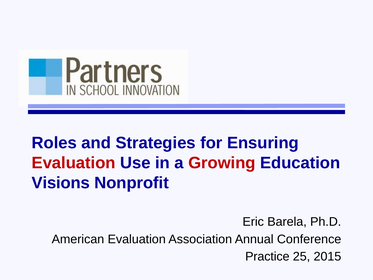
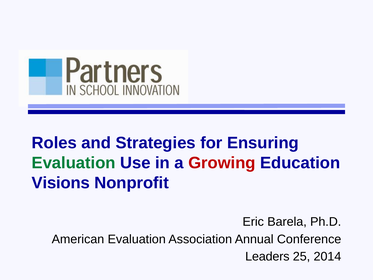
Evaluation at (74, 163) colour: red -> green
Practice: Practice -> Leaders
2015: 2015 -> 2014
